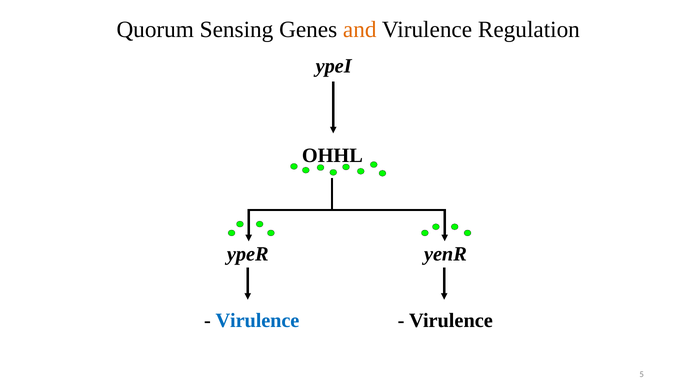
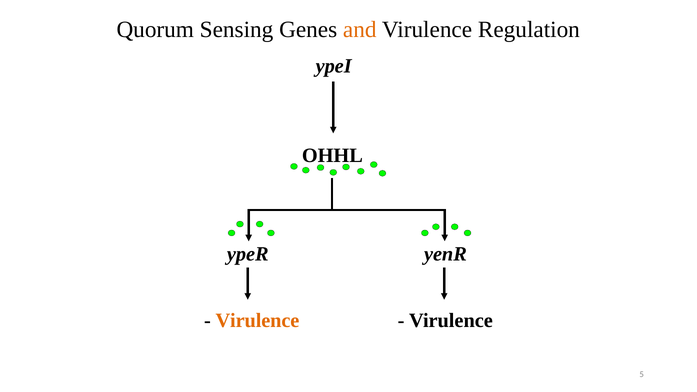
Virulence at (257, 321) colour: blue -> orange
